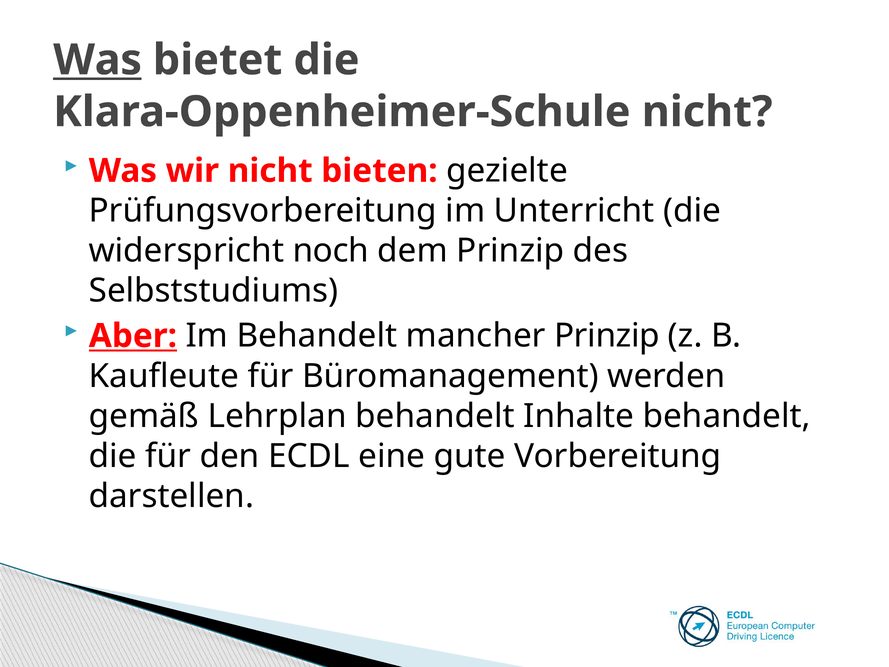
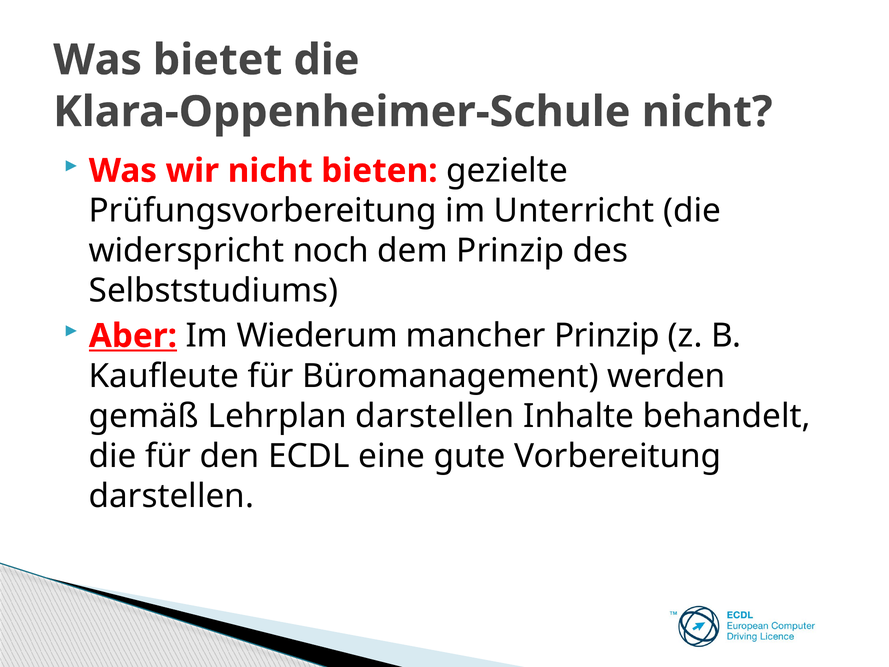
Was at (98, 60) underline: present -> none
Im Behandelt: Behandelt -> Wiederum
Lehrplan behandelt: behandelt -> darstellen
